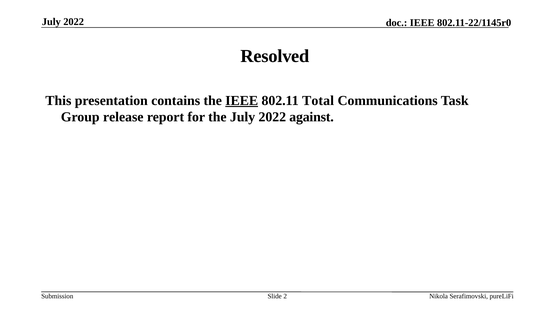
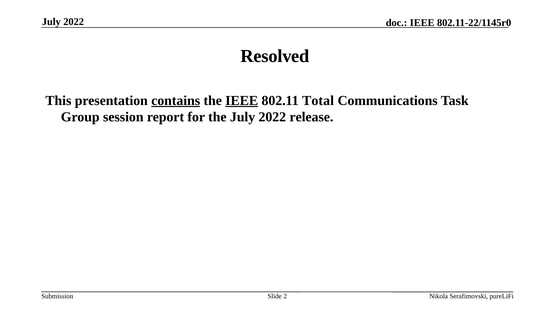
contains underline: none -> present
release: release -> session
against: against -> release
